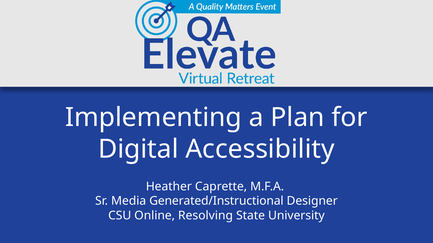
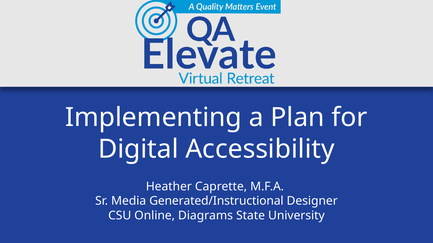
Resolving: Resolving -> Diagrams
